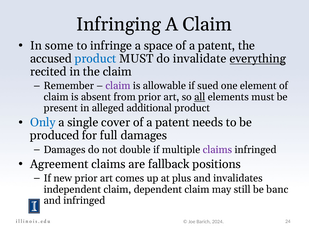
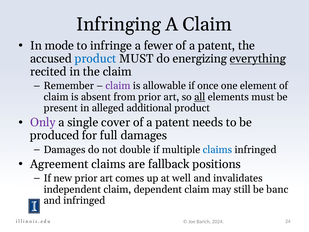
some: some -> mode
space: space -> fewer
invalidate: invalidate -> energizing
sued: sued -> once
Only colour: blue -> purple
claims at (217, 149) colour: purple -> blue
plus: plus -> well
